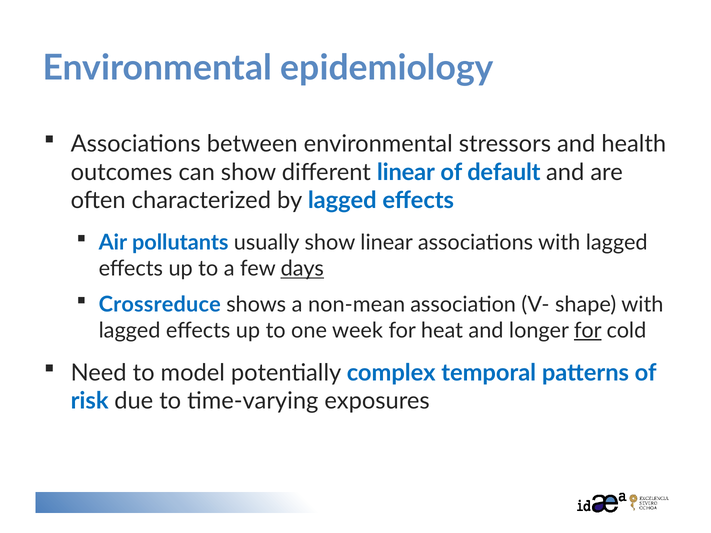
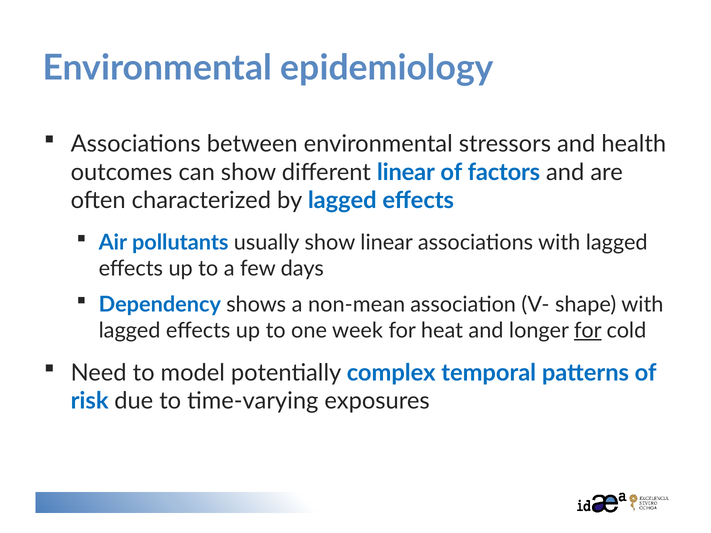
default: default -> factors
days underline: present -> none
Crossreduce: Crossreduce -> Dependency
